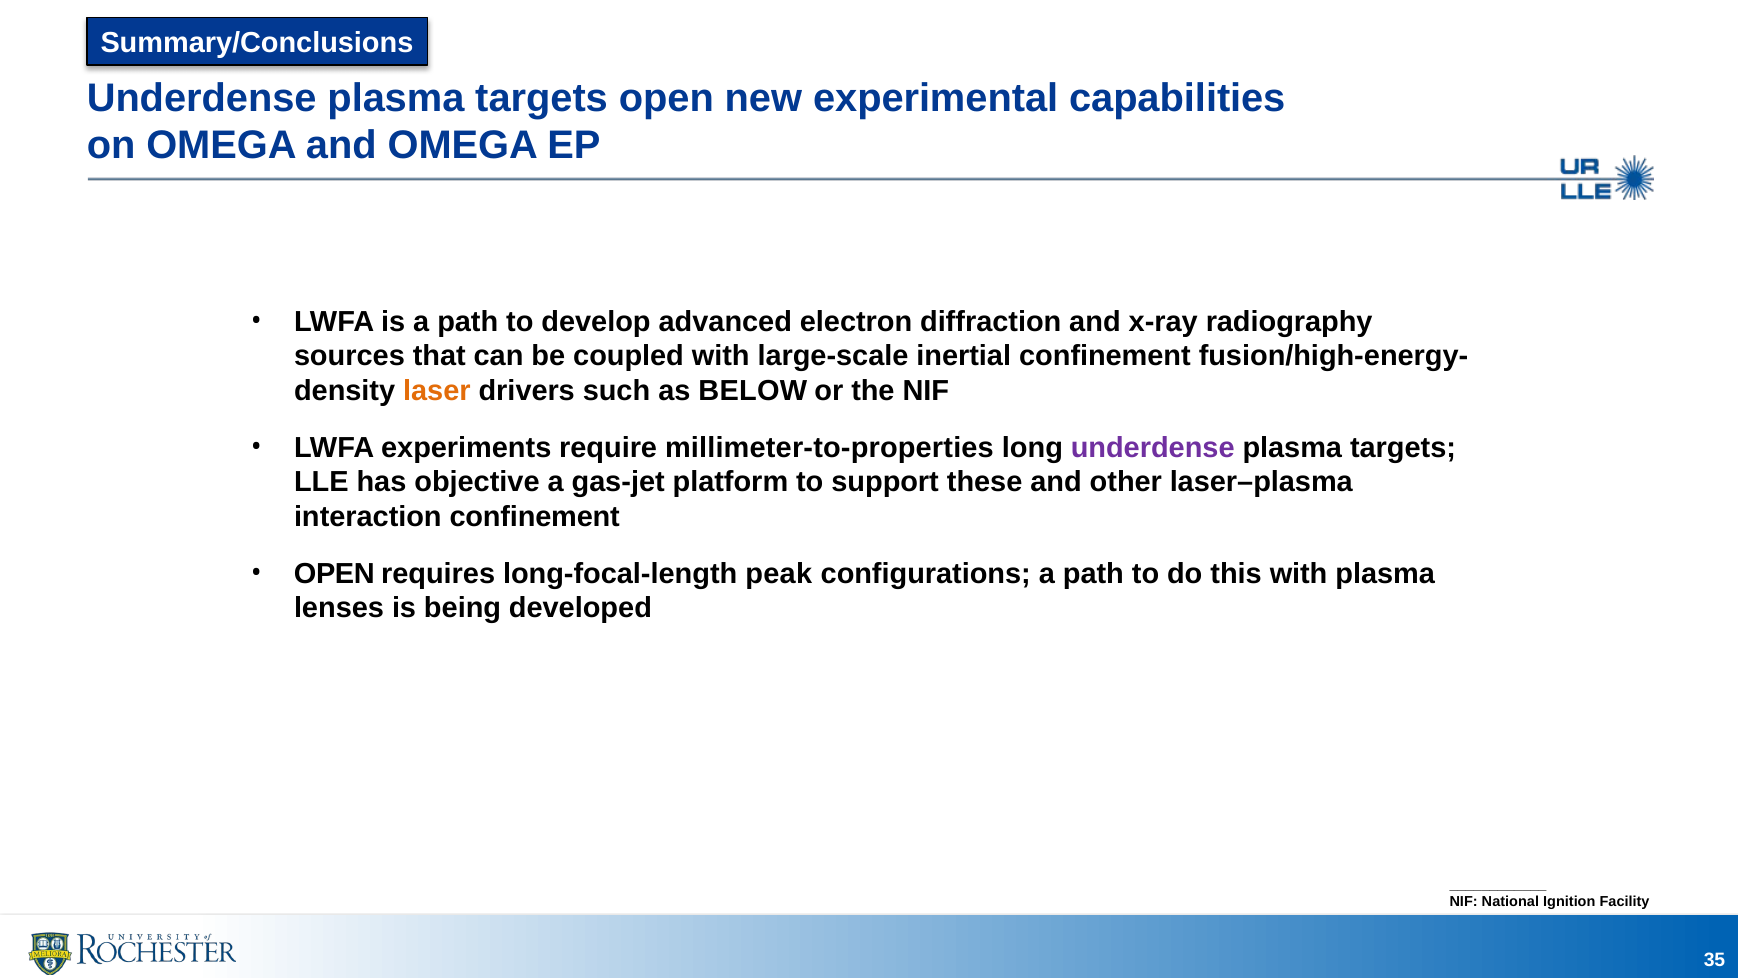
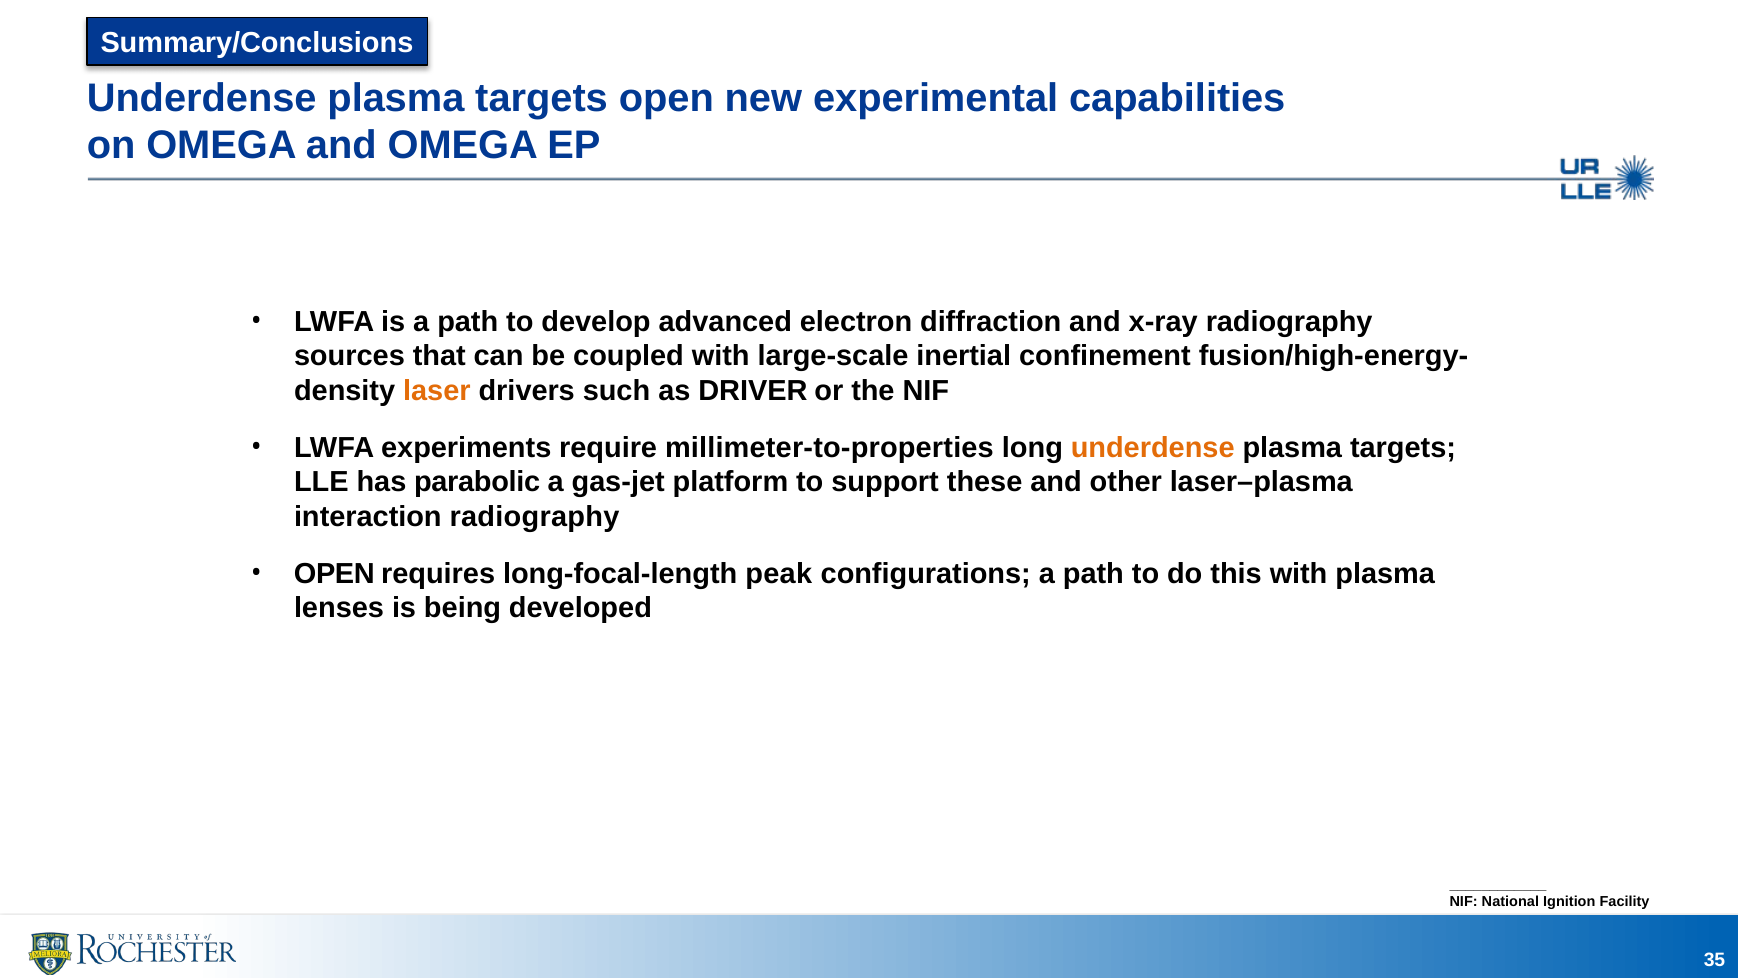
BELOW: BELOW -> DRIVER
underdense at (1153, 447) colour: purple -> orange
objective: objective -> parabolic
interaction confinement: confinement -> radiography
